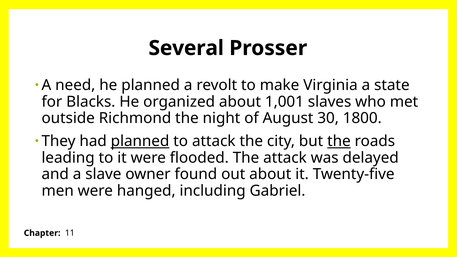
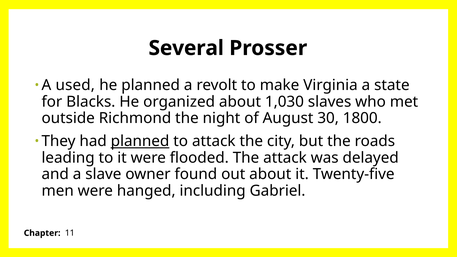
need: need -> used
1,001: 1,001 -> 1,030
the at (339, 141) underline: present -> none
